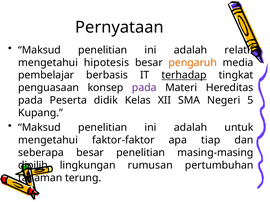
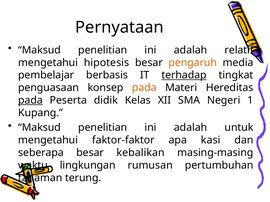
pada at (144, 88) colour: purple -> orange
pada at (30, 101) underline: none -> present
5: 5 -> 1
tiap: tiap -> kasi
besar penelitian: penelitian -> kebalikan
dipilih: dipilih -> waktu
